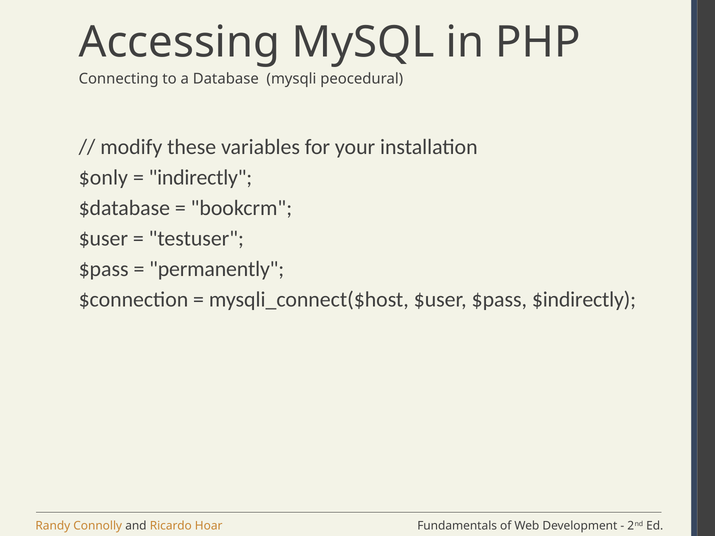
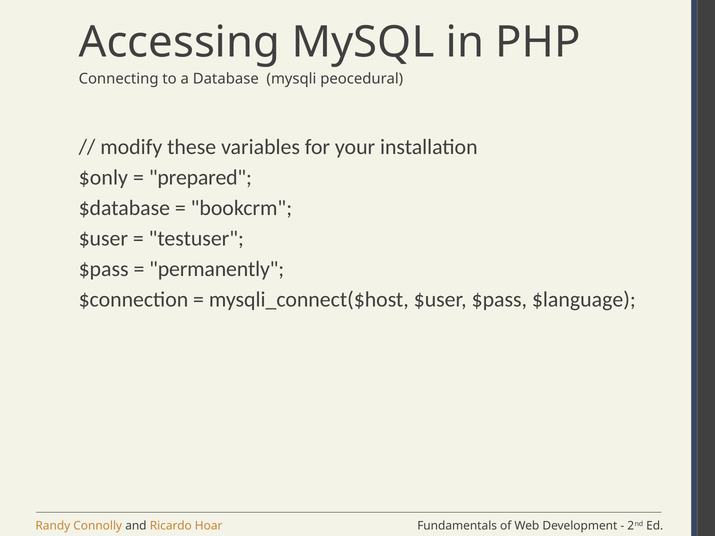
indirectly: indirectly -> prepared
$indirectly: $indirectly -> $language
